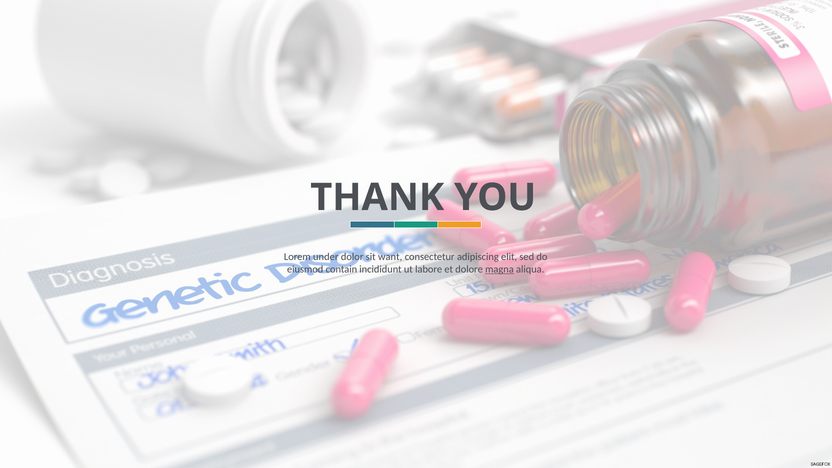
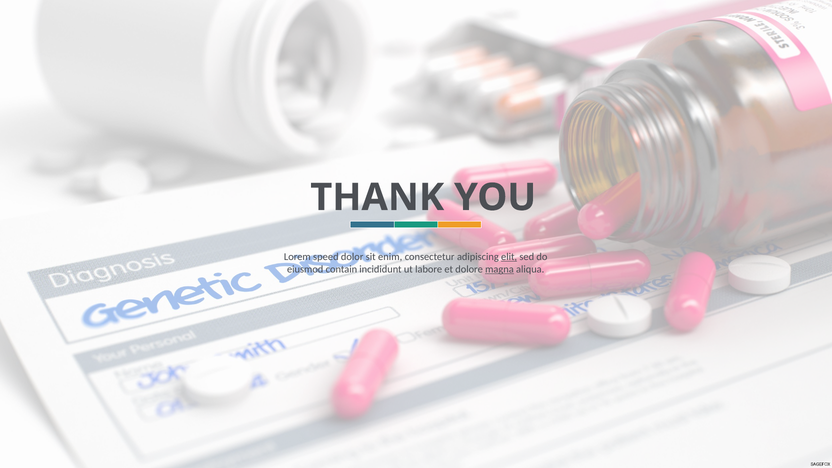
under: under -> speed
want: want -> enim
elit underline: none -> present
